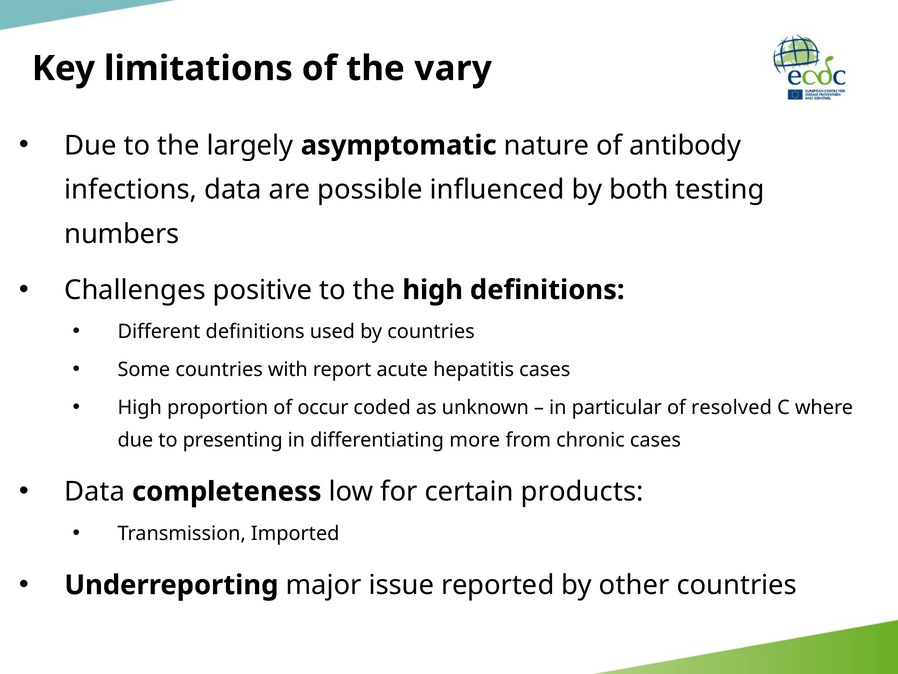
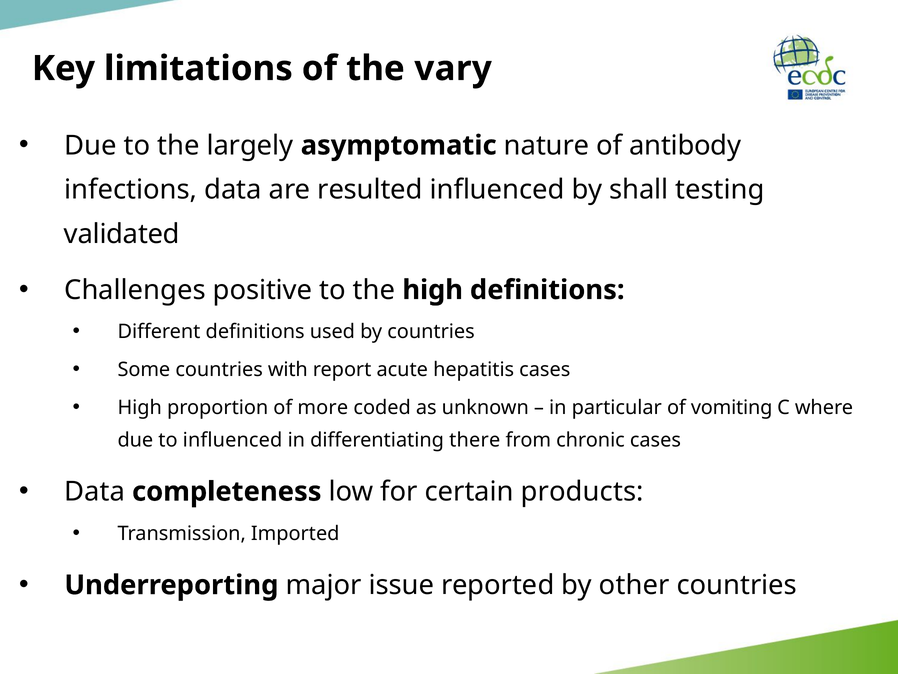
possible: possible -> resulted
both: both -> shall
numbers: numbers -> validated
occur: occur -> more
resolved: resolved -> vomiting
to presenting: presenting -> influenced
more: more -> there
